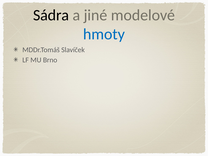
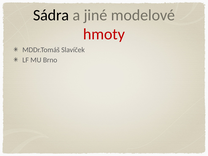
hmoty colour: blue -> red
